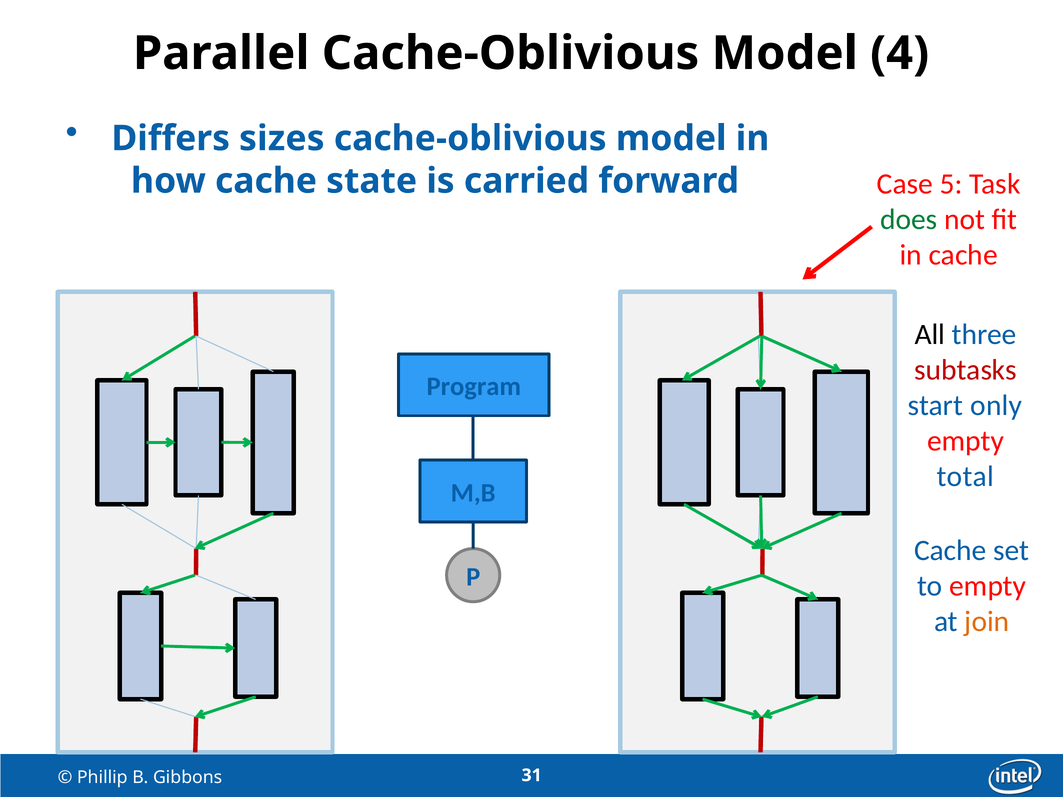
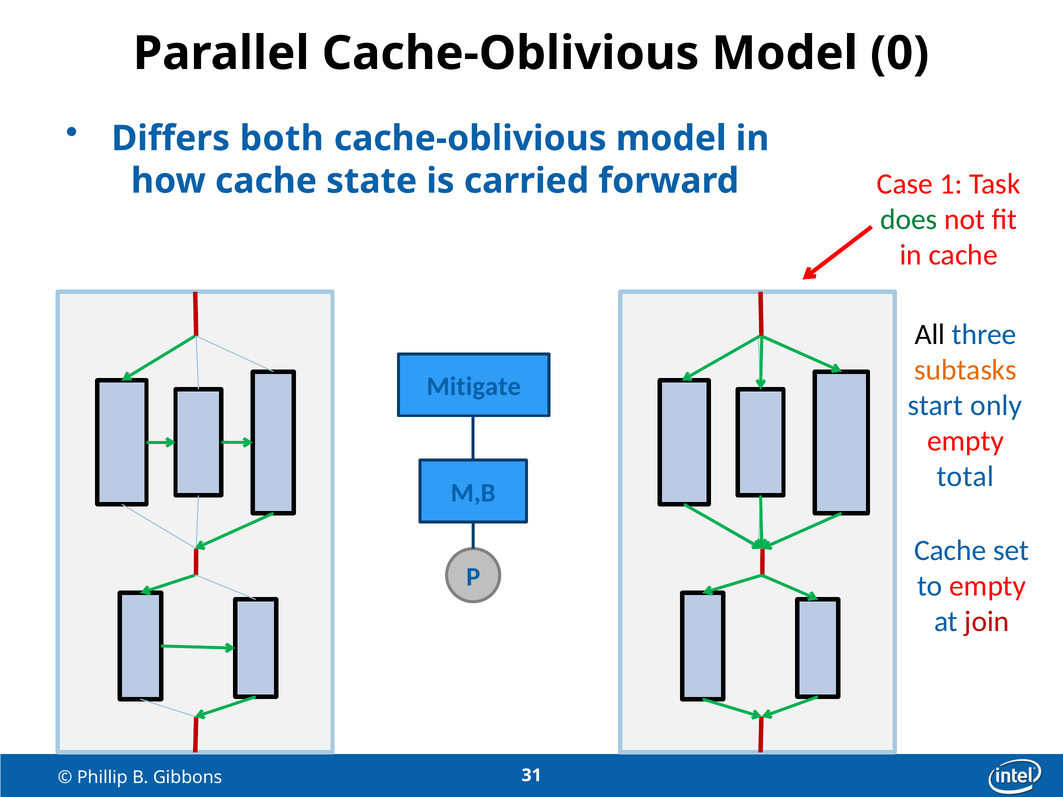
4: 4 -> 0
sizes: sizes -> both
5: 5 -> 1
subtasks colour: red -> orange
Program: Program -> Mitigate
join colour: orange -> red
